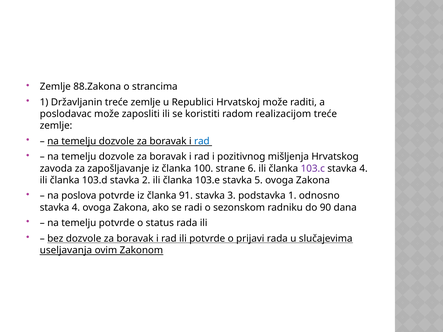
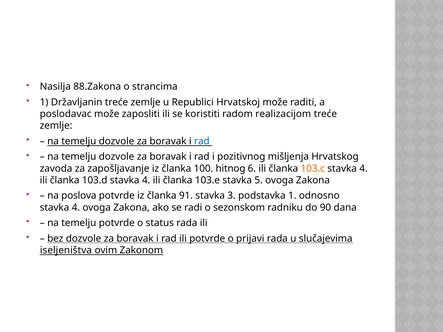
Zemlje at (55, 87): Zemlje -> Nasilja
strane: strane -> hitnog
103.c colour: purple -> orange
103.d stavka 2: 2 -> 4
useljavanja: useljavanja -> iseljeništva
